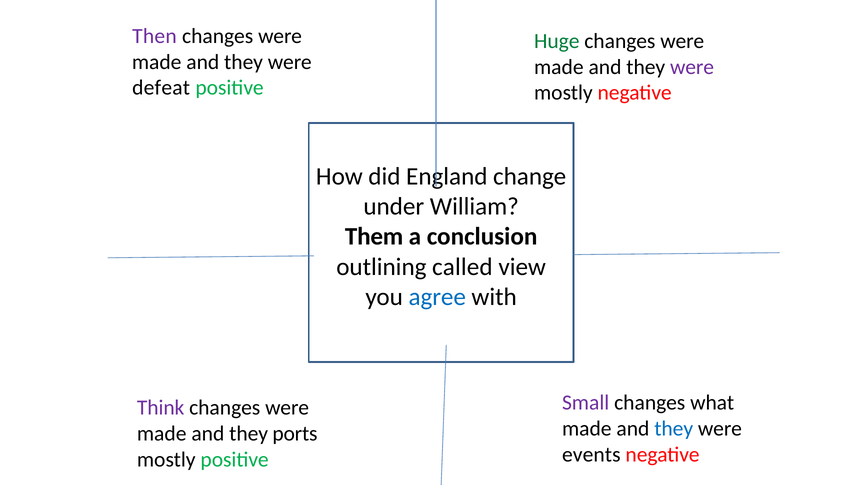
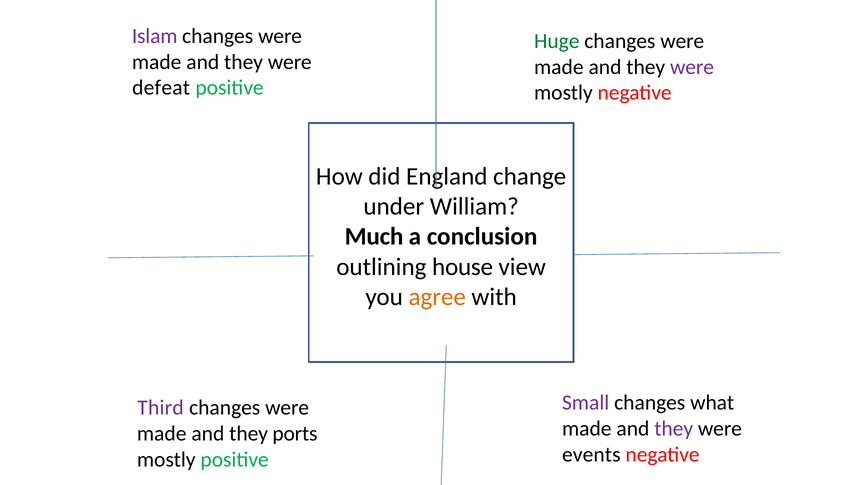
Then: Then -> Islam
Them: Them -> Much
called: called -> house
agree colour: blue -> orange
Think: Think -> Third
they at (674, 428) colour: blue -> purple
